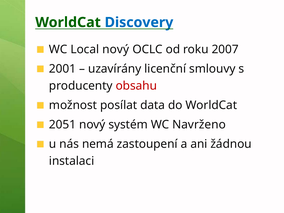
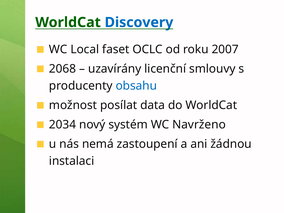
Local nový: nový -> faset
2001: 2001 -> 2068
obsahu colour: red -> blue
2051: 2051 -> 2034
